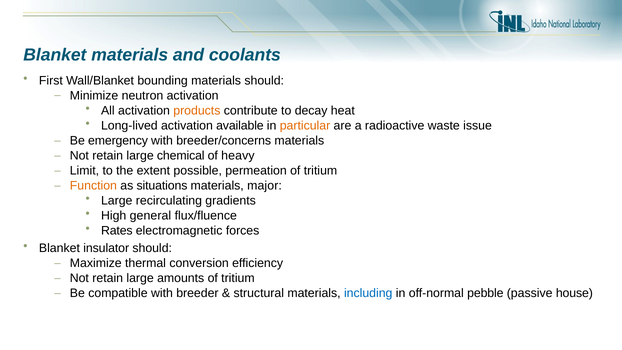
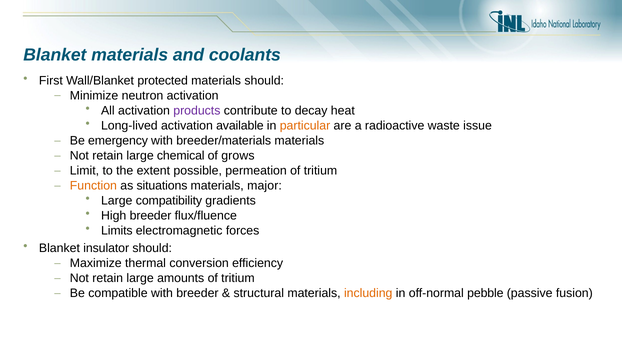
bounding: bounding -> protected
products colour: orange -> purple
breeder/concerns: breeder/concerns -> breeder/materials
heavy: heavy -> grows
recirculating: recirculating -> compatibility
High general: general -> breeder
Rates: Rates -> Limits
including colour: blue -> orange
house: house -> fusion
